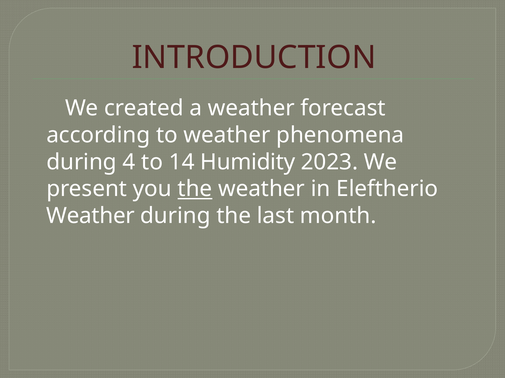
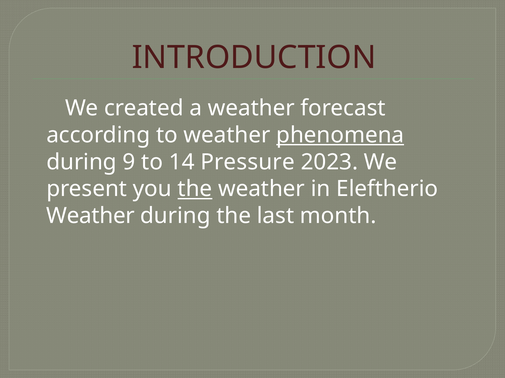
phenomena underline: none -> present
4: 4 -> 9
Humidity: Humidity -> Pressure
